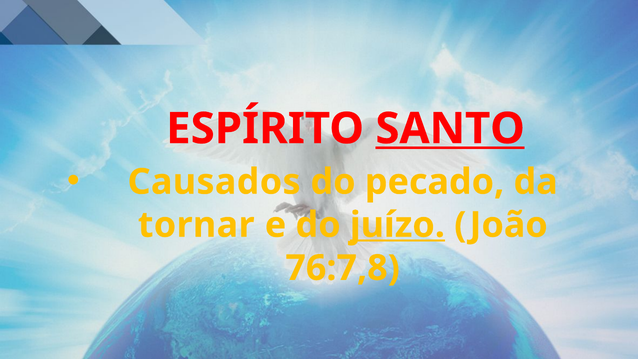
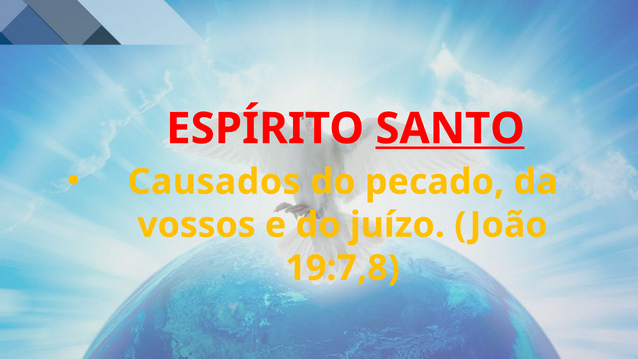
tornar: tornar -> vossos
juízo underline: present -> none
76:7,8: 76:7,8 -> 19:7,8
